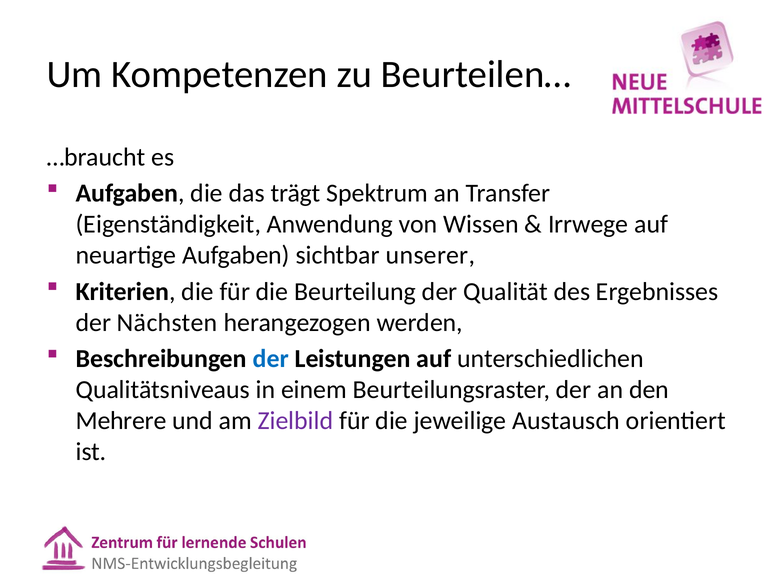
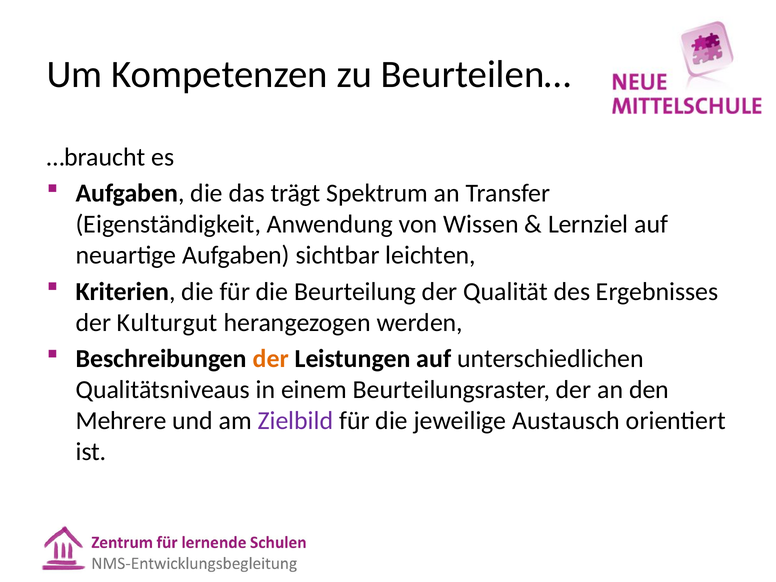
Irrwege: Irrwege -> Lernziel
unserer: unserer -> leichten
Nächsten: Nächsten -> Kulturgut
der at (271, 359) colour: blue -> orange
